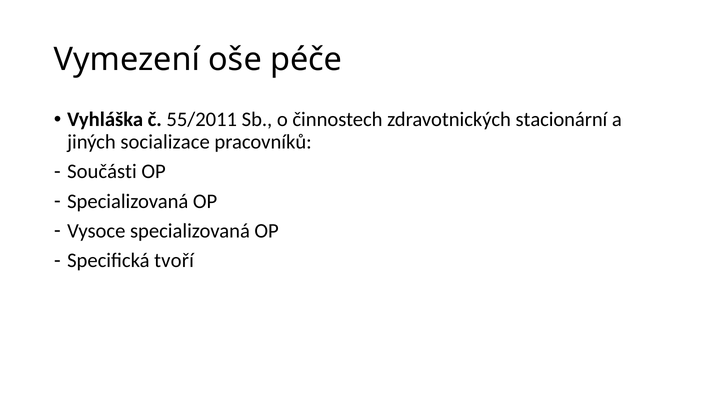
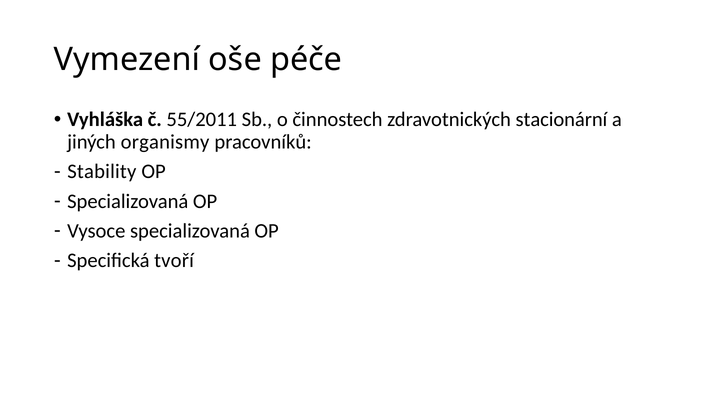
socializace: socializace -> organismy
Součásti: Součásti -> Stability
